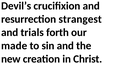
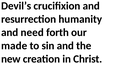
strangest: strangest -> humanity
trials: trials -> need
